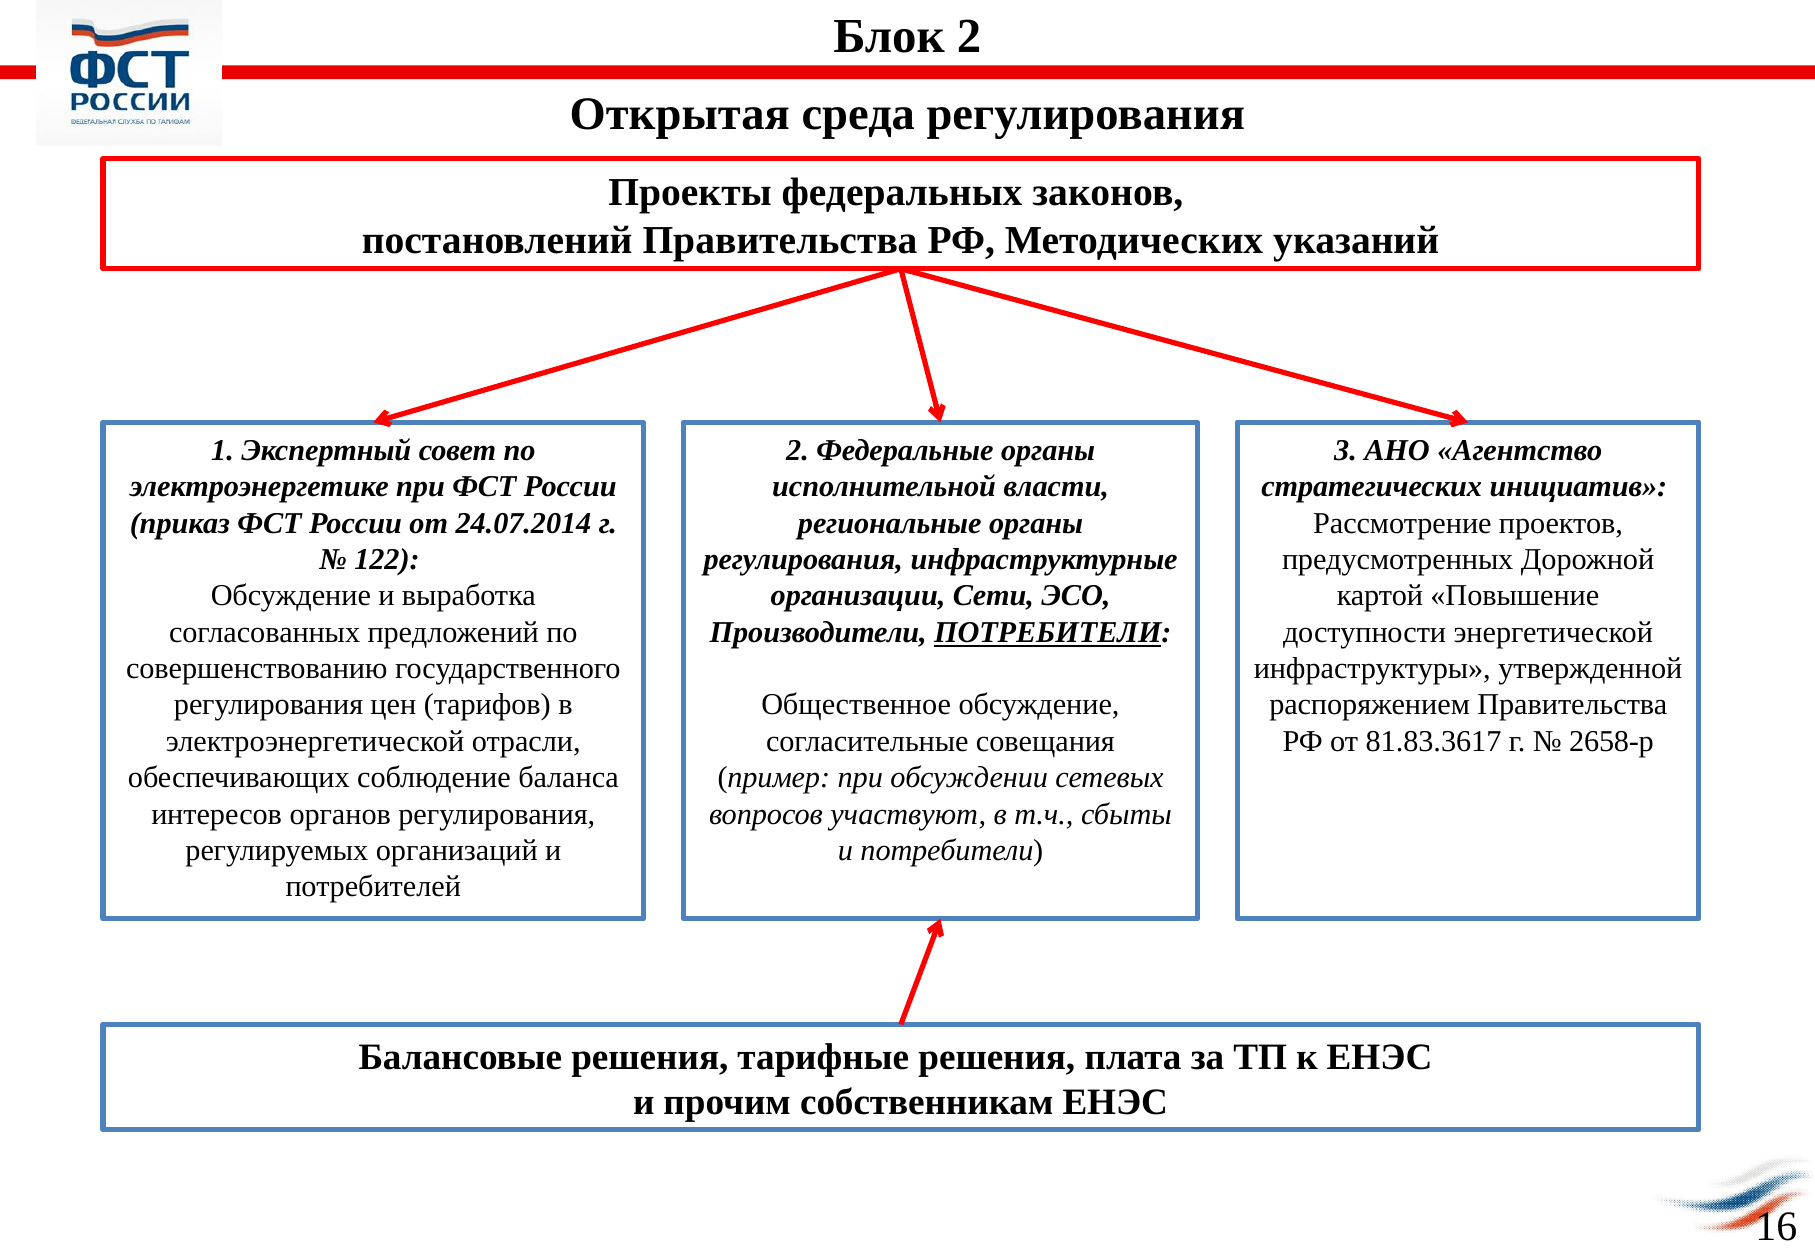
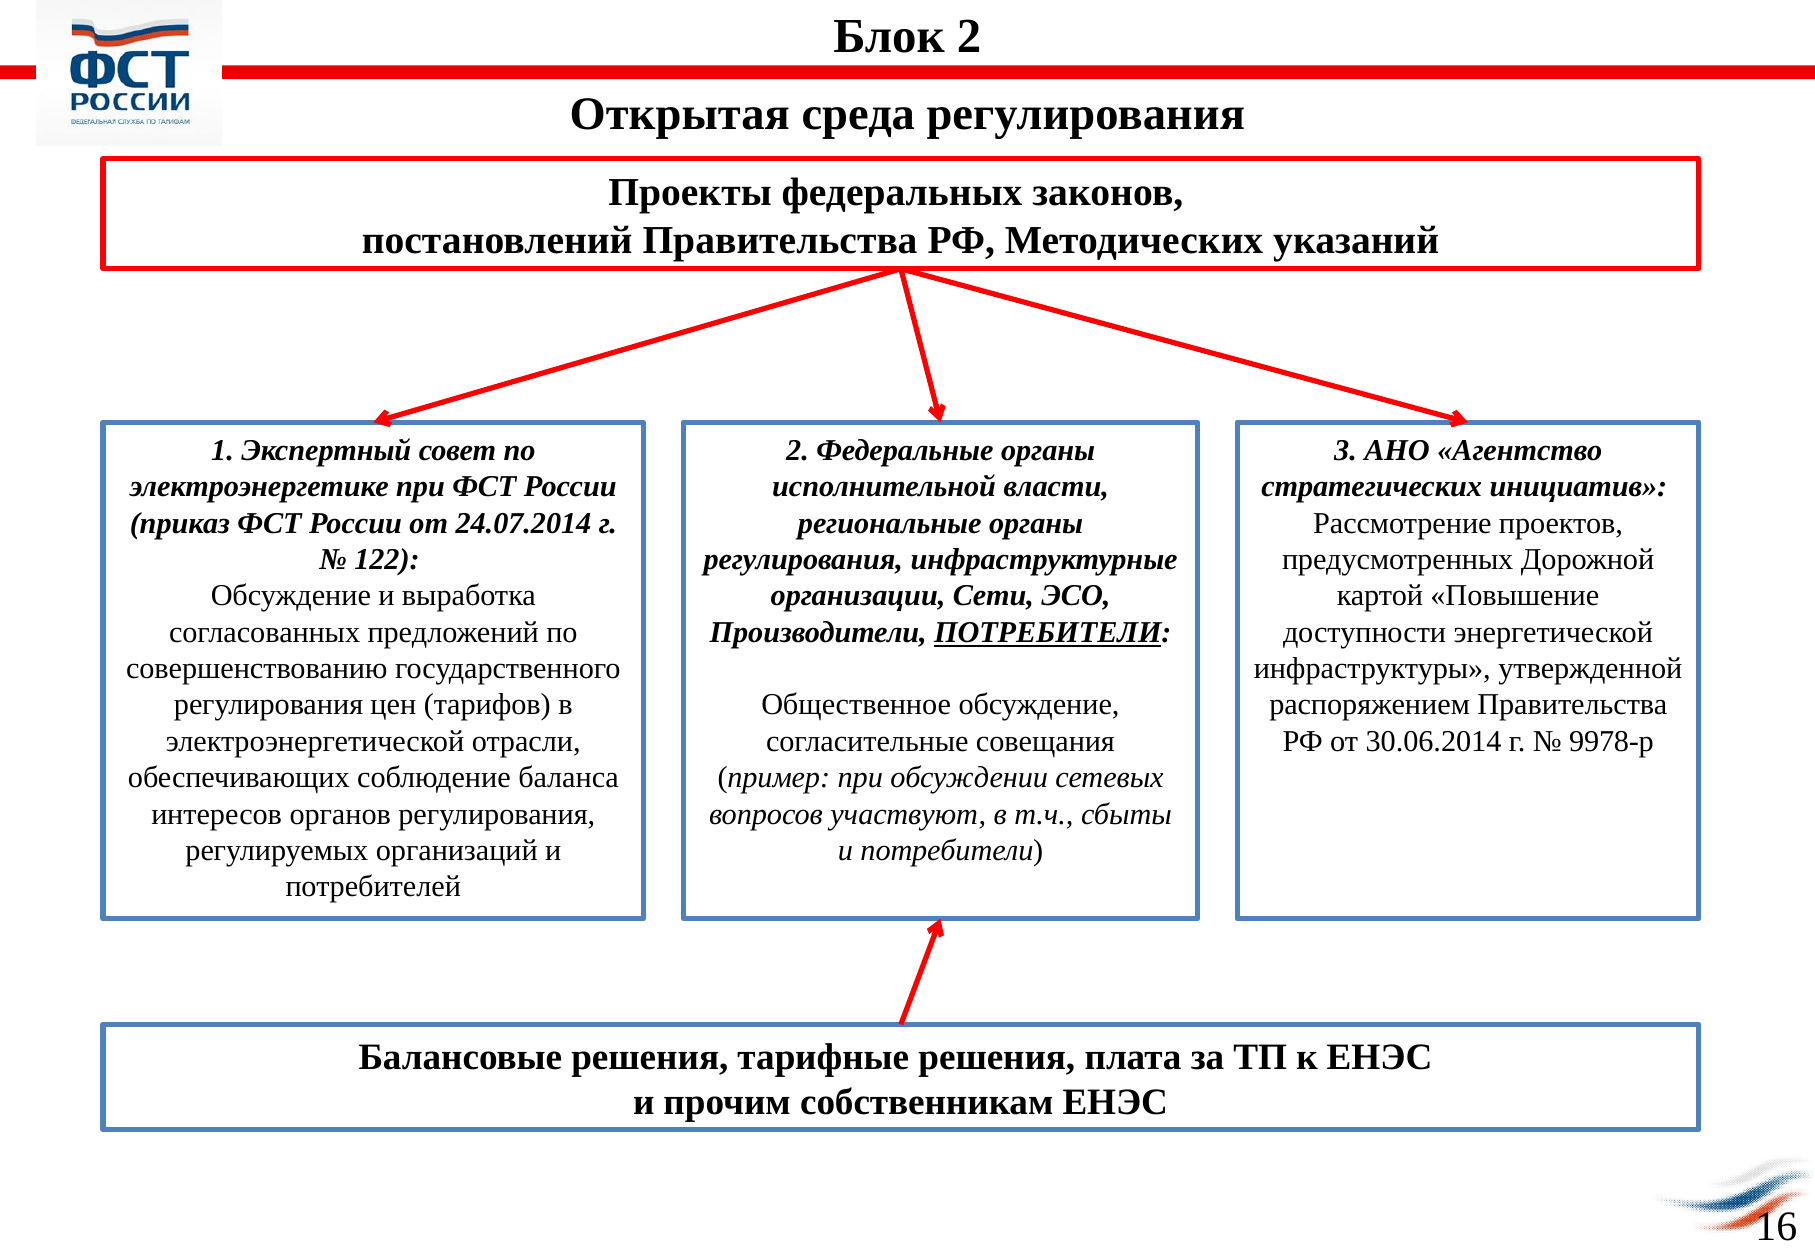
81.83.3617: 81.83.3617 -> 30.06.2014
2658-р: 2658-р -> 9978-р
